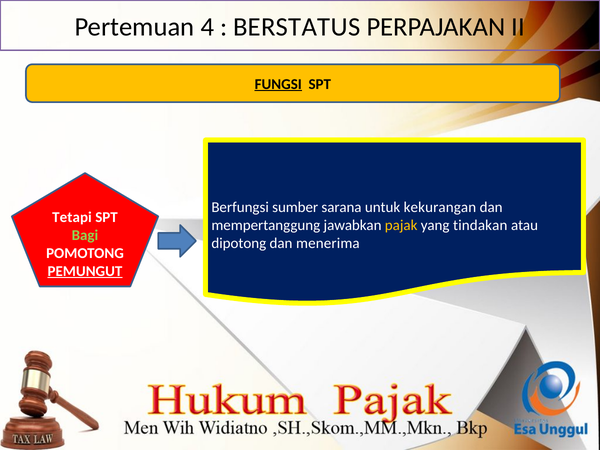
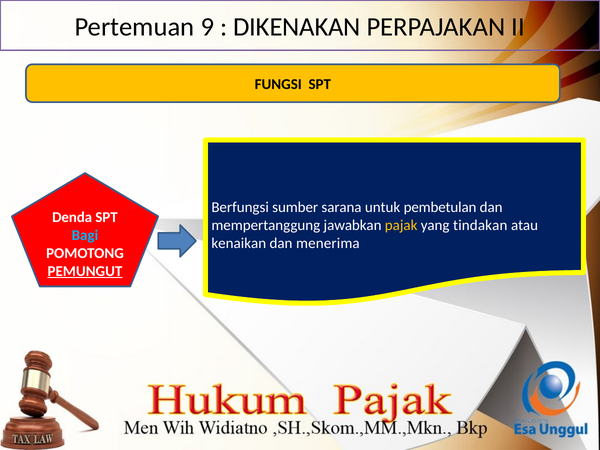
4: 4 -> 9
BERSTATUS: BERSTATUS -> DIKENAKAN
FUNGSI underline: present -> none
kekurangan: kekurangan -> pembetulan
Tetapi: Tetapi -> Denda
Bagi colour: light green -> light blue
dipotong: dipotong -> kenaikan
